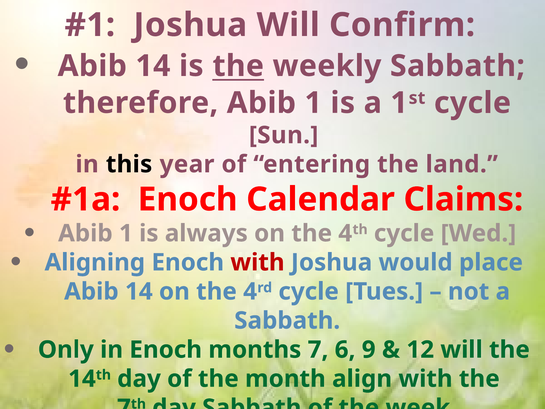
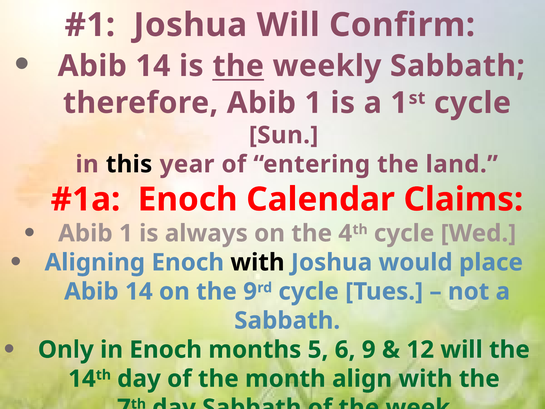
with at (257, 262) colour: red -> black
14 on the 4: 4 -> 9
months 7: 7 -> 5
